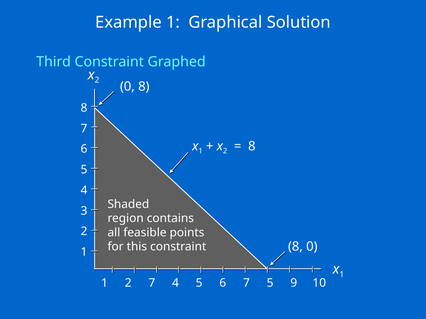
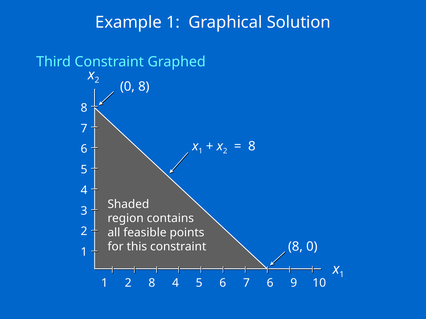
2 7: 7 -> 8
6 7 5: 5 -> 6
